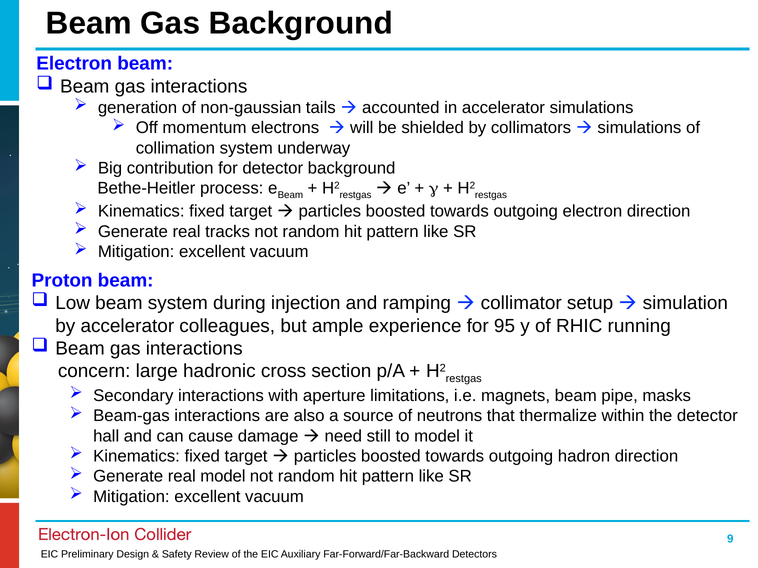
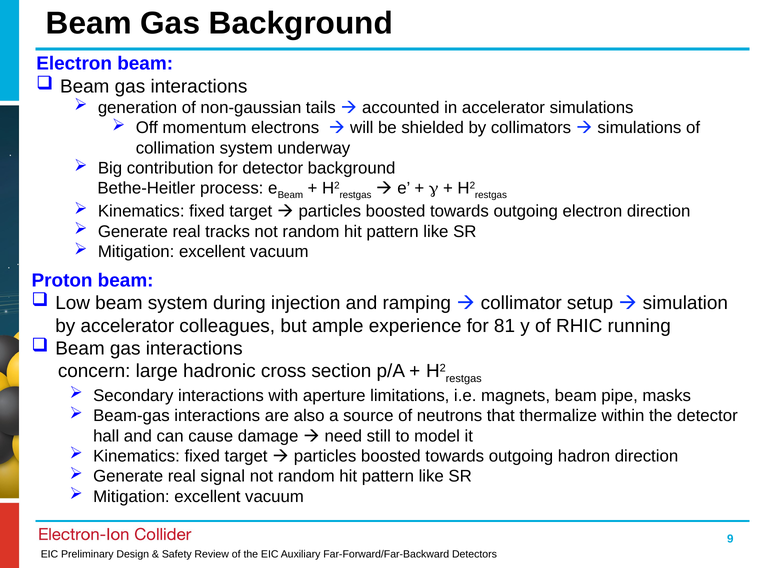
95: 95 -> 81
real model: model -> signal
